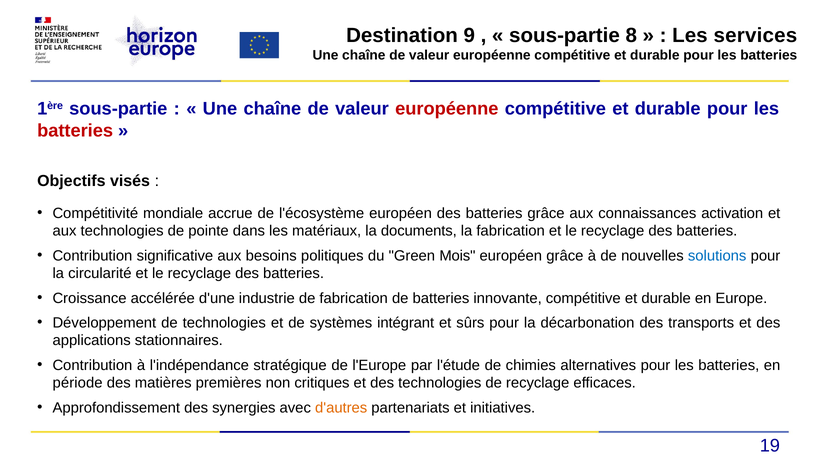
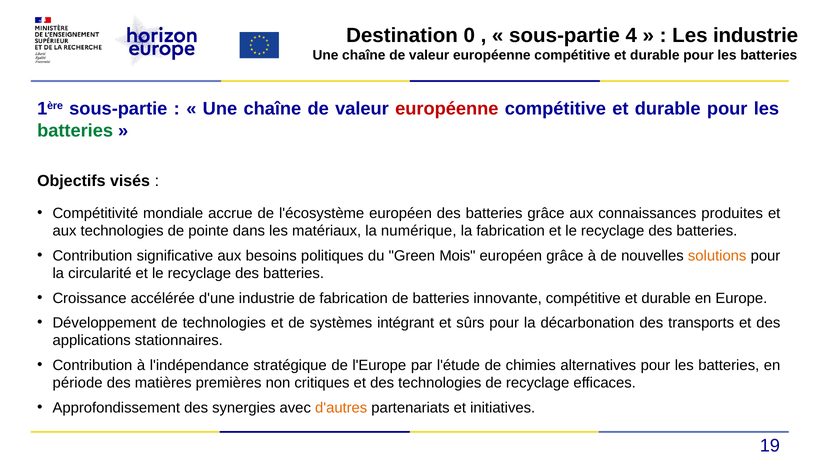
9: 9 -> 0
8: 8 -> 4
Les services: services -> industrie
batteries at (75, 131) colour: red -> green
activation: activation -> produites
documents: documents -> numérique
solutions colour: blue -> orange
